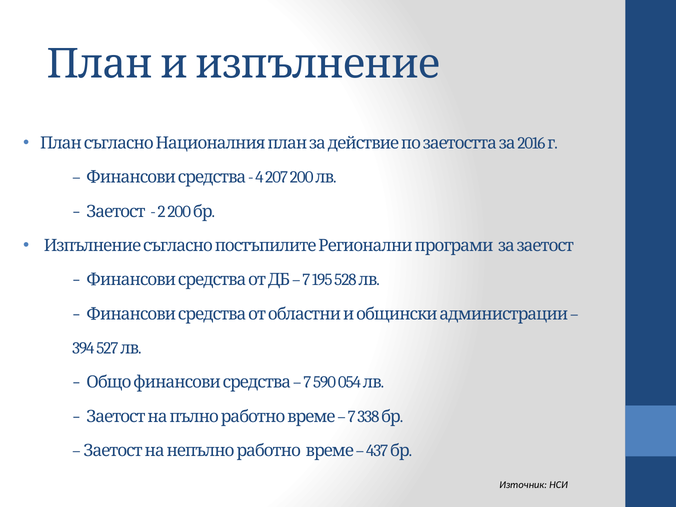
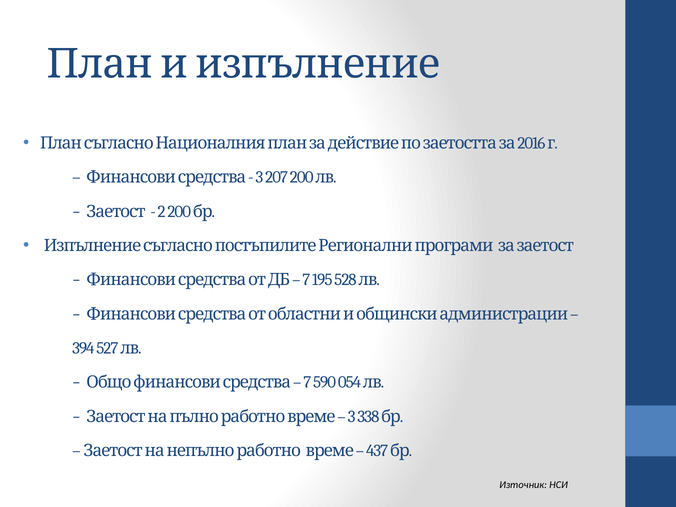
4 at (259, 177): 4 -> 3
7 at (352, 417): 7 -> 3
